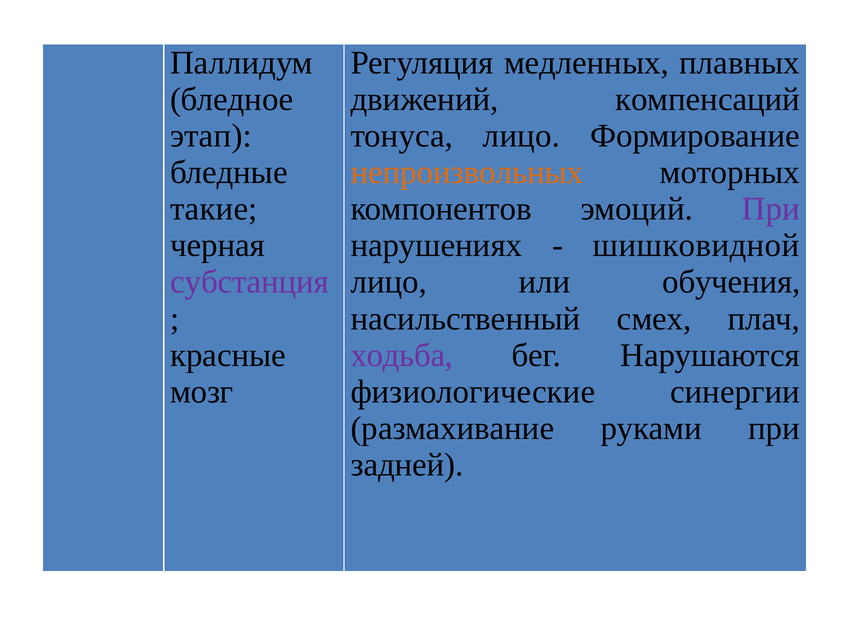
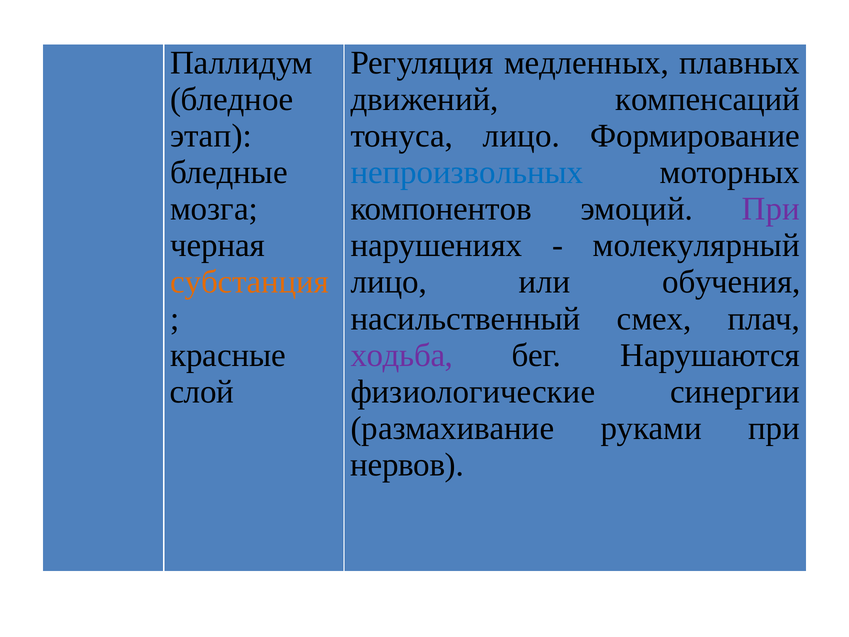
непроизвольных colour: orange -> blue
такие: такие -> мозга
шишковидной: шишковидной -> молекулярный
субстанция colour: purple -> orange
мозг: мозг -> слой
задней: задней -> нервов
